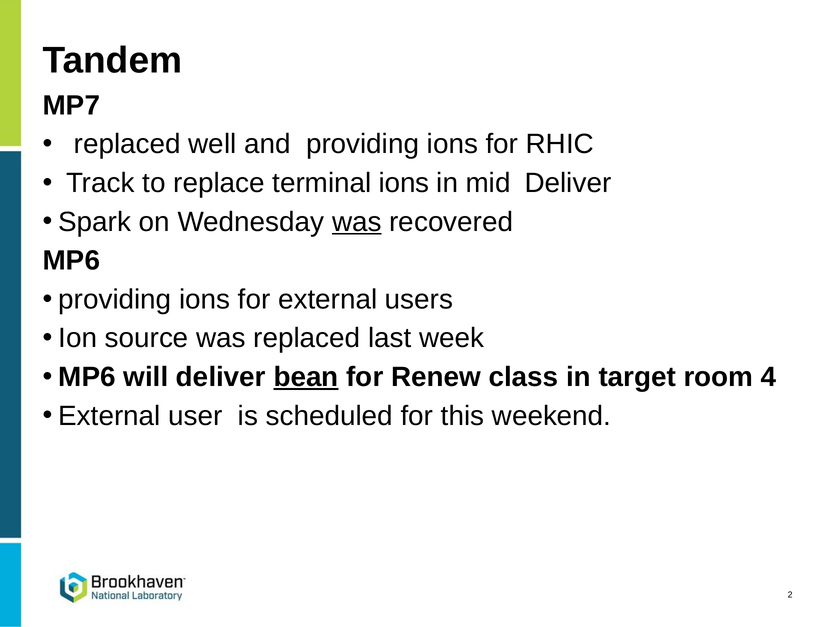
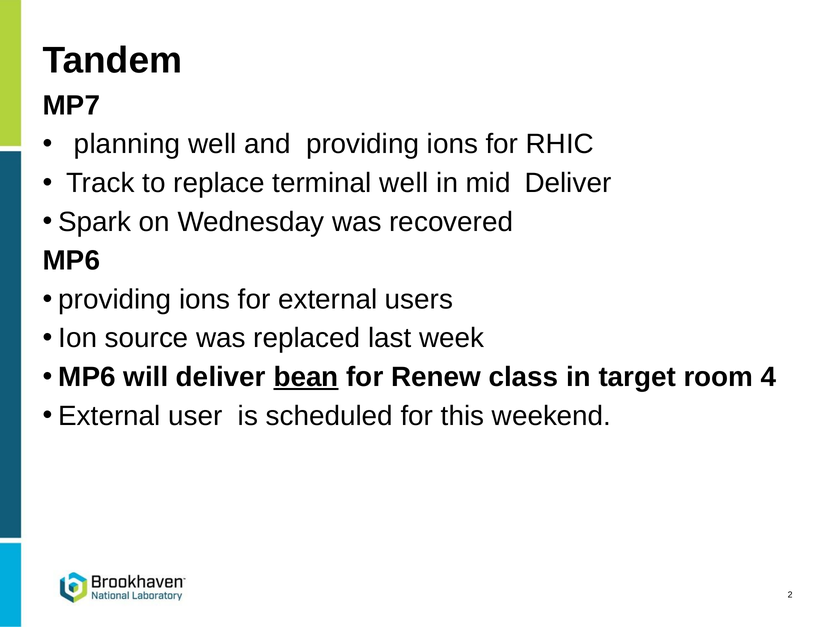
replaced at (127, 144): replaced -> planning
terminal ions: ions -> well
was at (357, 222) underline: present -> none
